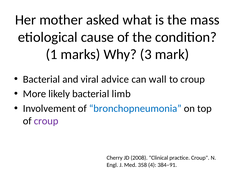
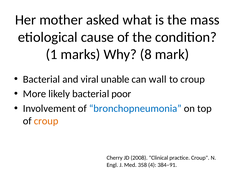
3: 3 -> 8
advice: advice -> unable
limb: limb -> poor
croup at (46, 121) colour: purple -> orange
